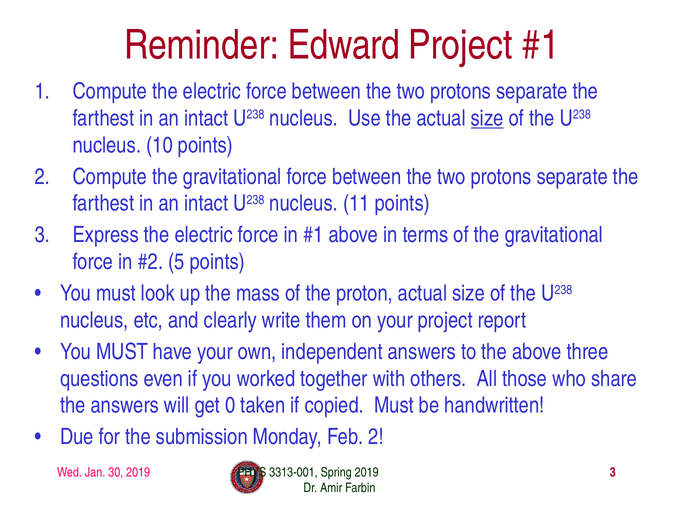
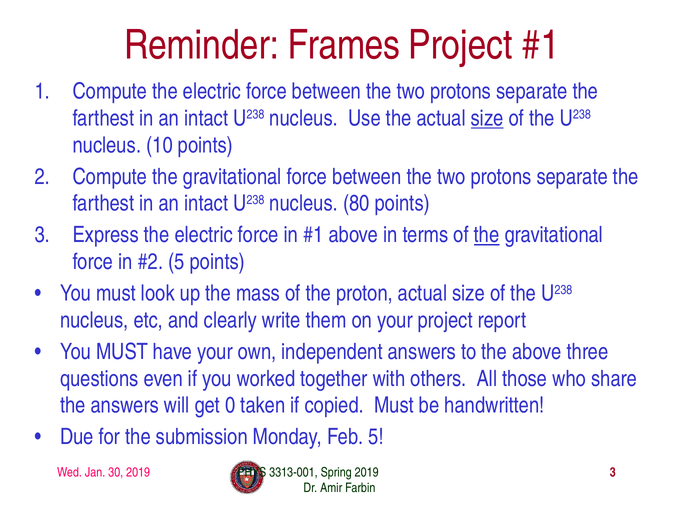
Edward: Edward -> Frames
11: 11 -> 80
the at (487, 235) underline: none -> present
Feb 2: 2 -> 5
